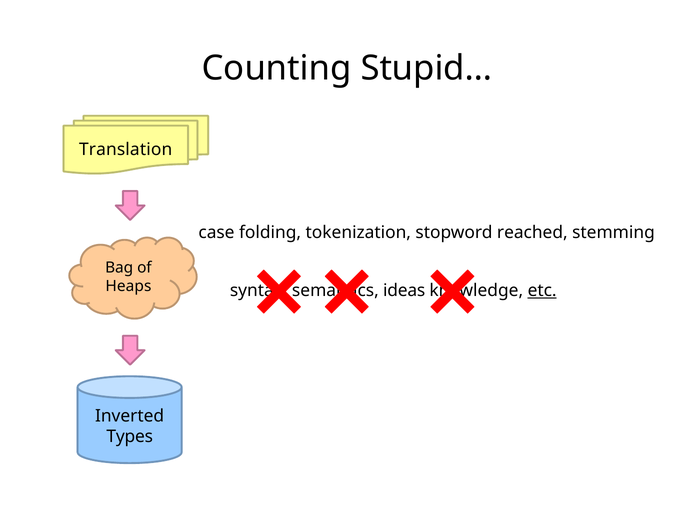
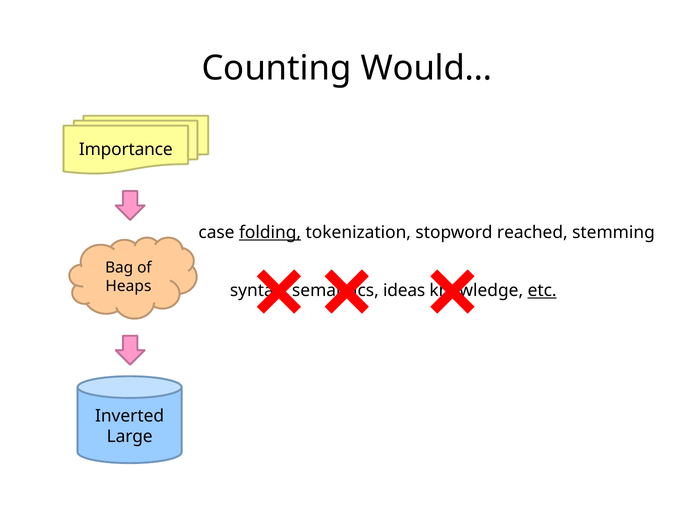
Stupid…: Stupid… -> Would…
Translation: Translation -> Importance
folding underline: none -> present
Types: Types -> Large
